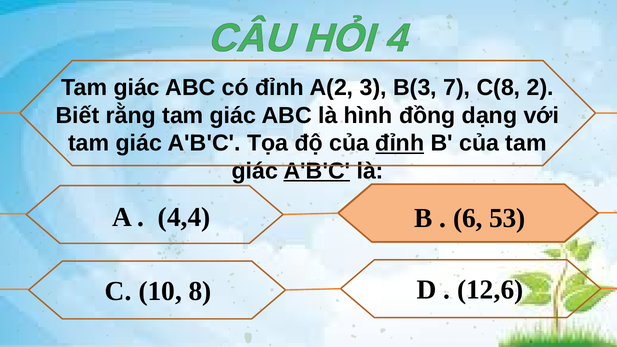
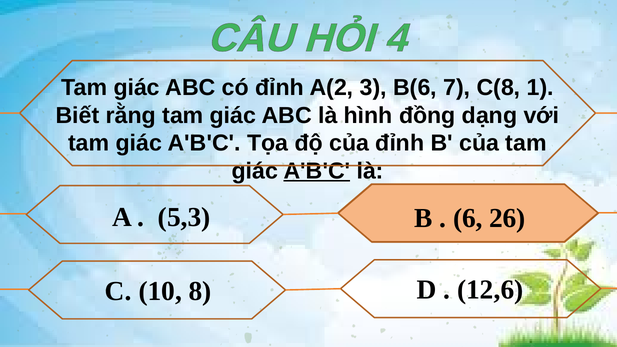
B(3: B(3 -> B(6
2: 2 -> 1
đỉnh at (400, 143) underline: present -> none
4,4: 4,4 -> 5,3
53: 53 -> 26
